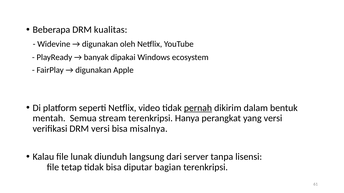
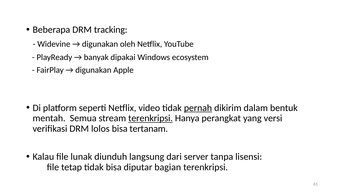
kualitas: kualitas -> tracking
terenkripsi at (151, 119) underline: none -> present
DRM versi: versi -> lolos
misalnya: misalnya -> tertanam
